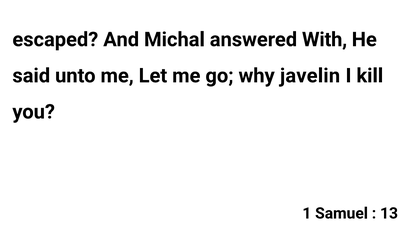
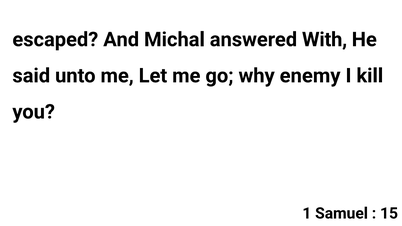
javelin: javelin -> enemy
13: 13 -> 15
